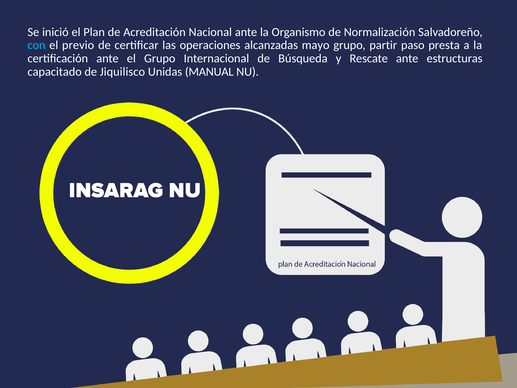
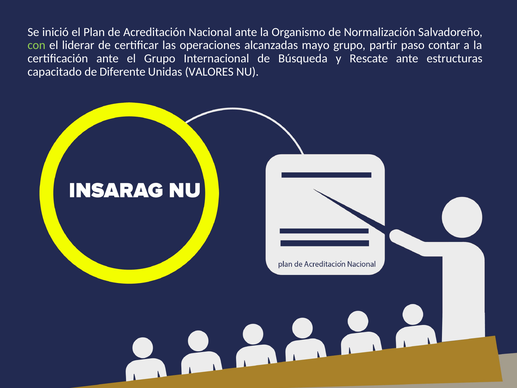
con colour: light blue -> light green
previo: previo -> liderar
presta: presta -> contar
Jiquilisco: Jiquilisco -> Diferente
MANUAL: MANUAL -> VALORES
